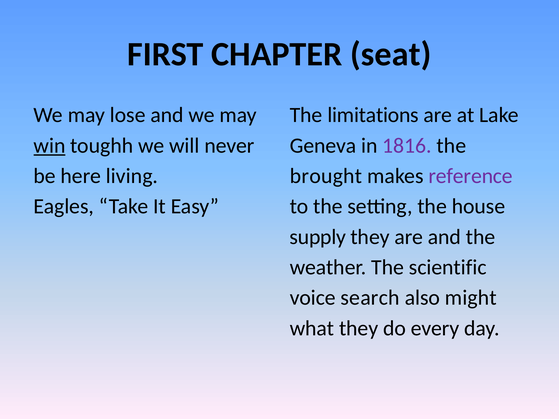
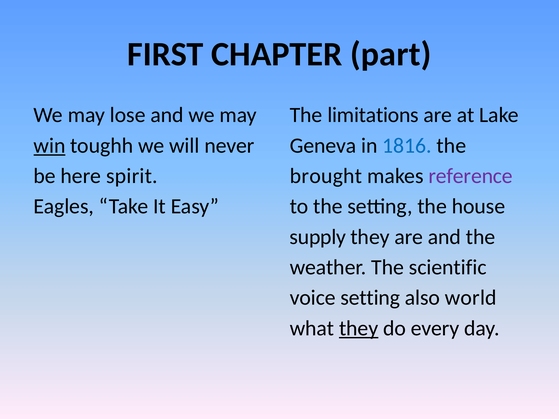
seat: seat -> part
1816 colour: purple -> blue
living: living -> spirit
voice search: search -> setting
might: might -> world
they at (359, 328) underline: none -> present
